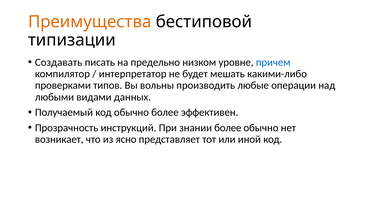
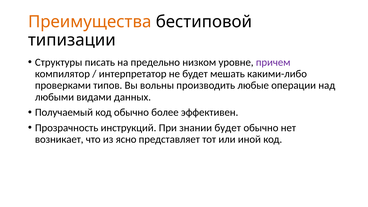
Создавать: Создавать -> Структуры
причем colour: blue -> purple
знании более: более -> будет
